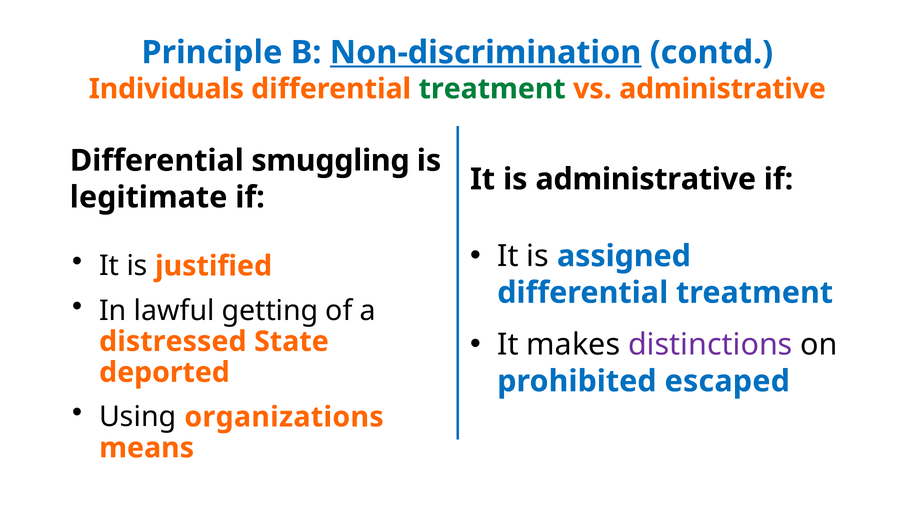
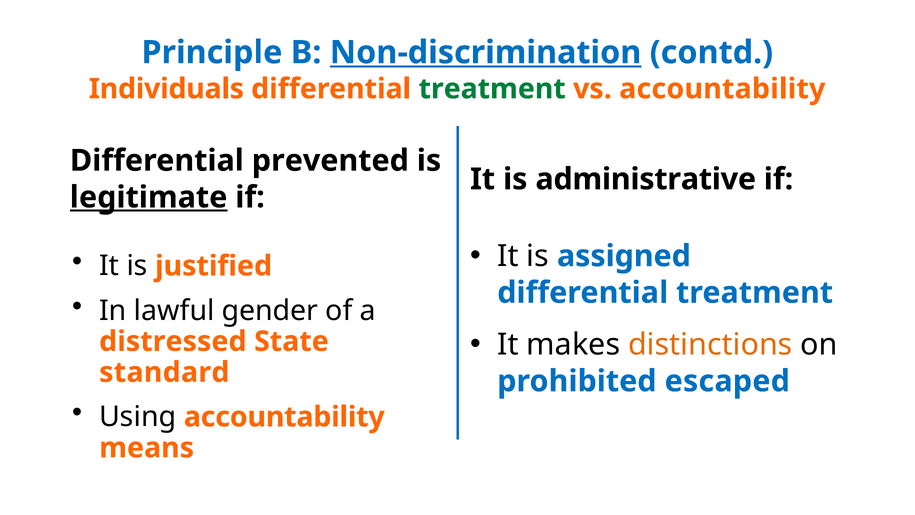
vs administrative: administrative -> accountability
smuggling: smuggling -> prevented
legitimate underline: none -> present
getting: getting -> gender
distinctions colour: purple -> orange
deported: deported -> standard
Using organizations: organizations -> accountability
